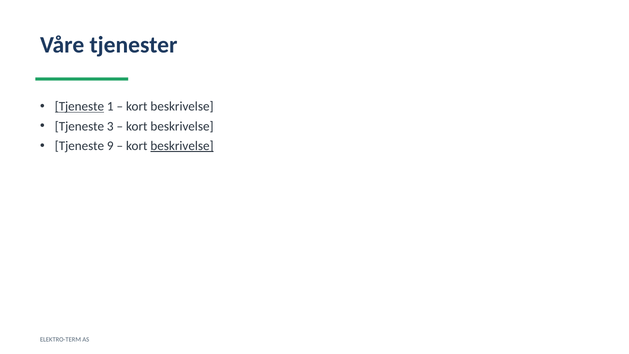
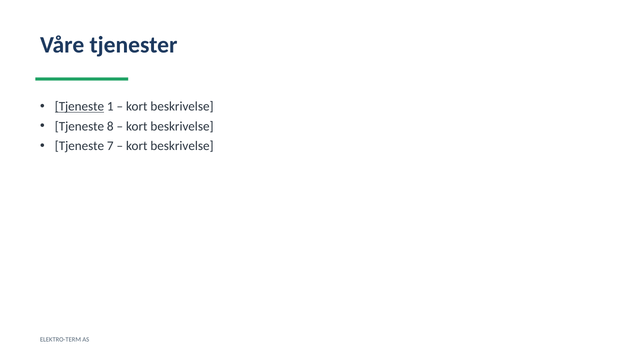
3: 3 -> 8
9: 9 -> 7
beskrivelse at (182, 146) underline: present -> none
